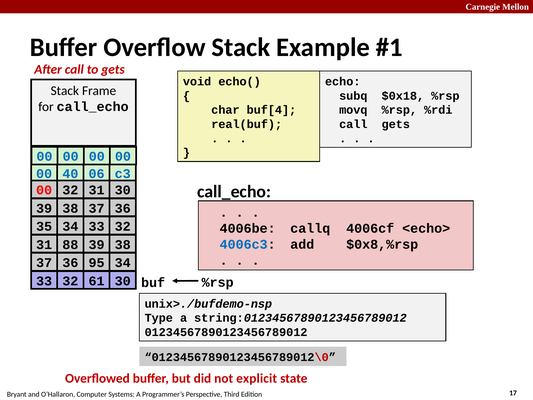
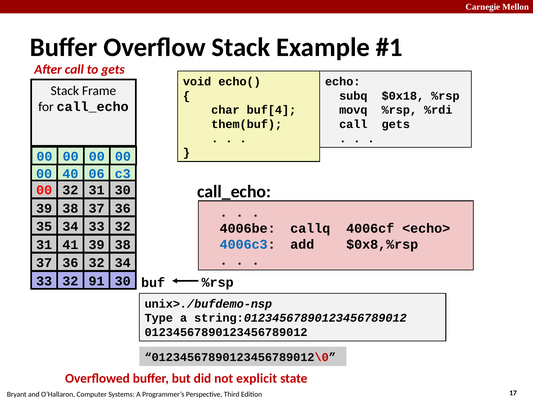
real(buf: real(buf -> them(buf
88: 88 -> 41
36 95: 95 -> 32
61: 61 -> 91
